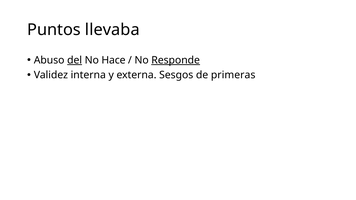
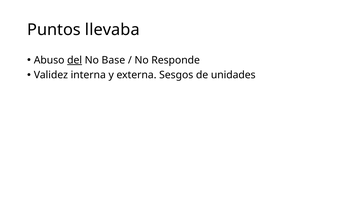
Hace: Hace -> Base
Responde underline: present -> none
primeras: primeras -> unidades
